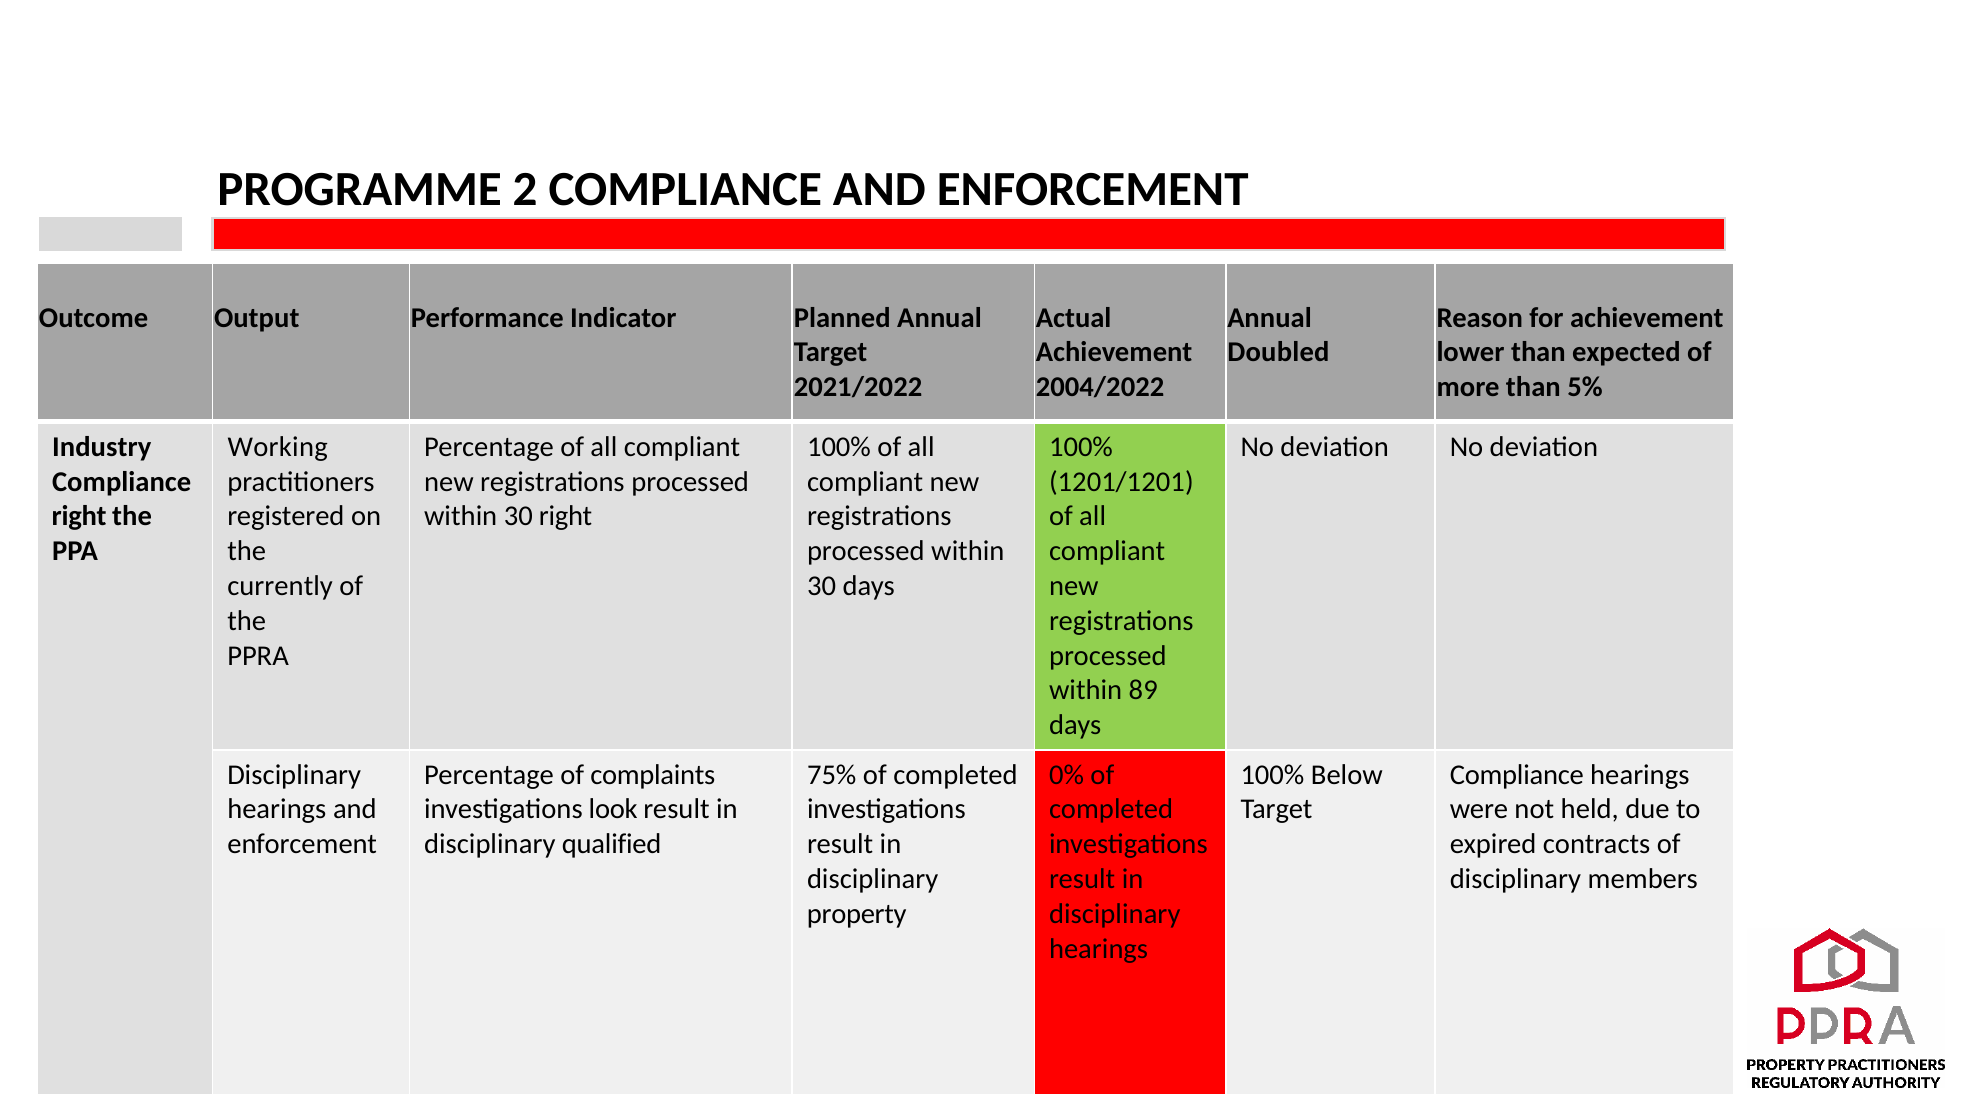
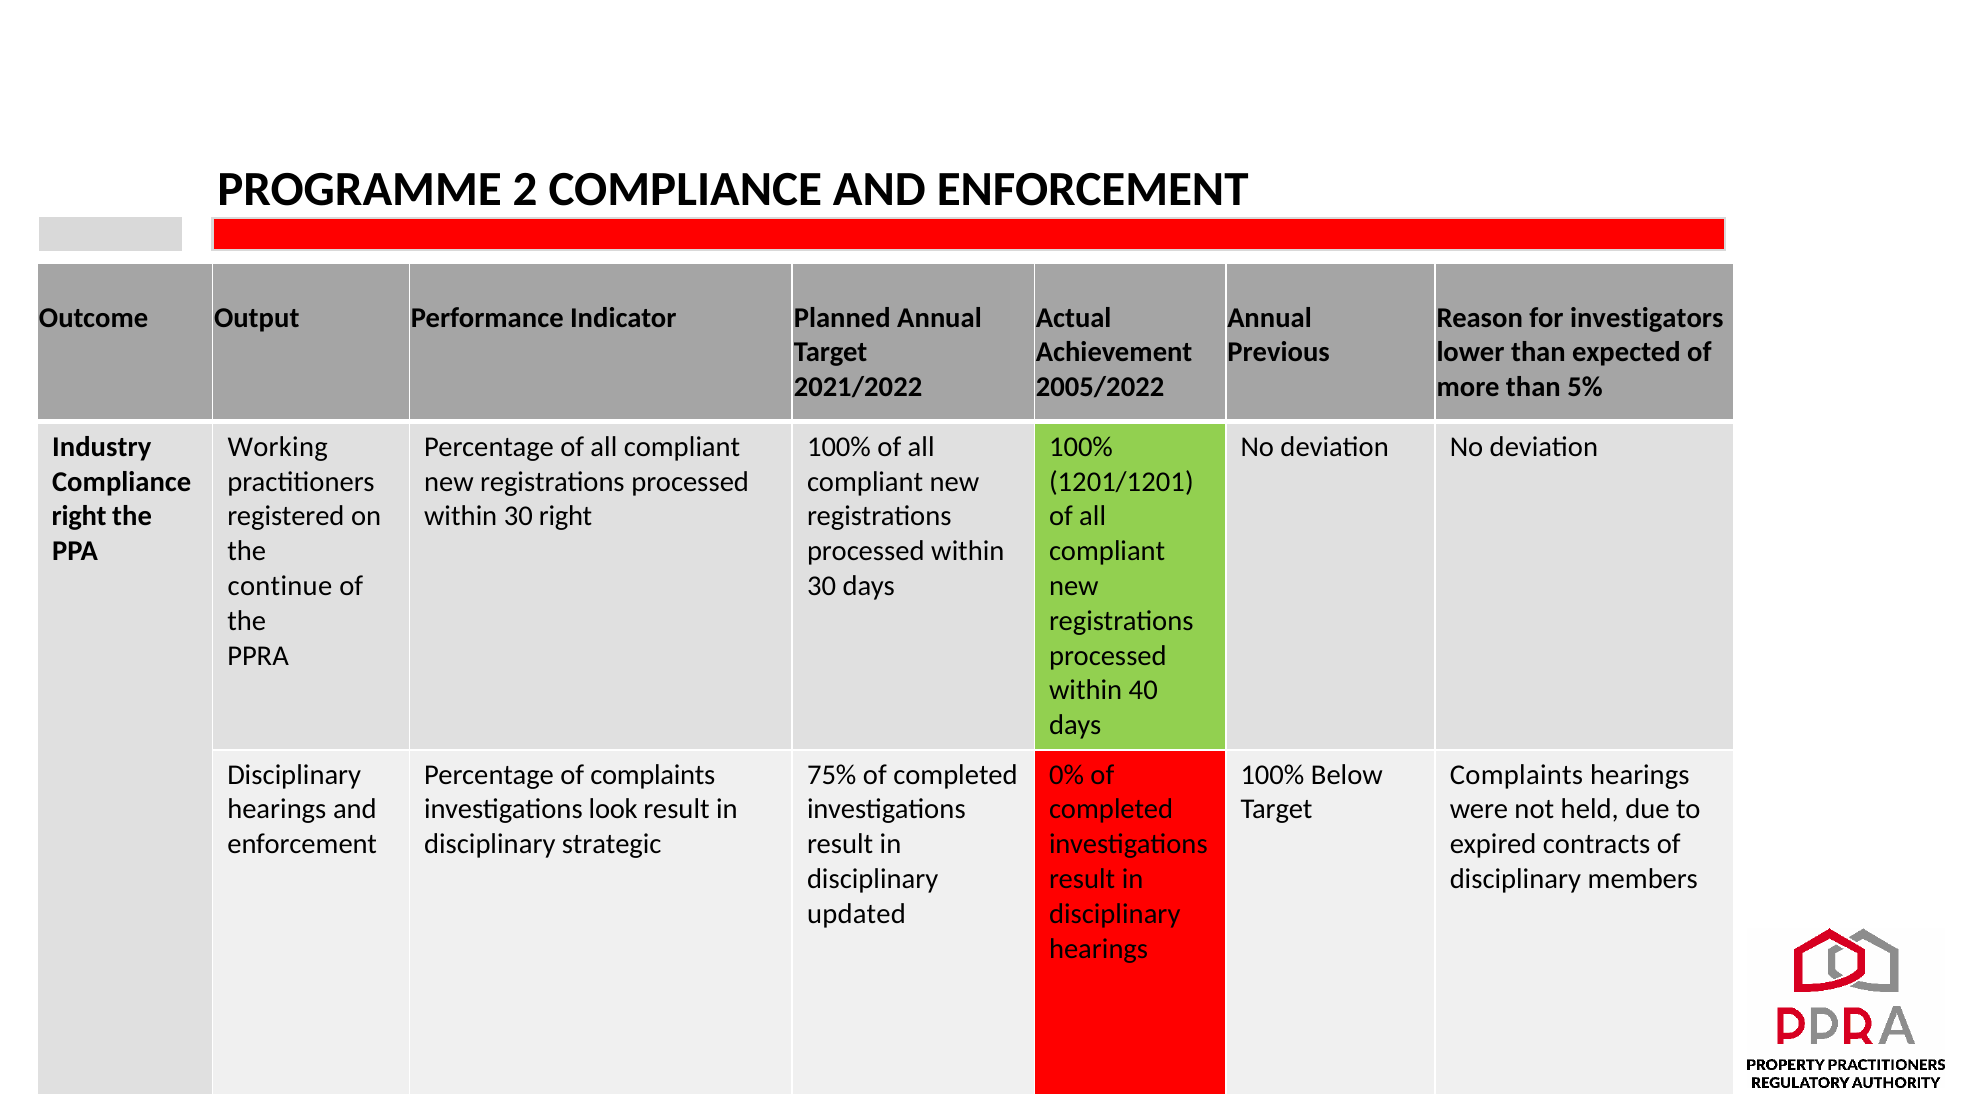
for achievement: achievement -> investigators
Doubled: Doubled -> Previous
2004/2022: 2004/2022 -> 2005/2022
currently: currently -> continue
89: 89 -> 40
Compliance at (1517, 775): Compliance -> Complaints
qualified: qualified -> strategic
property: property -> updated
